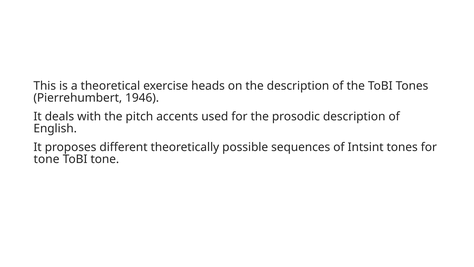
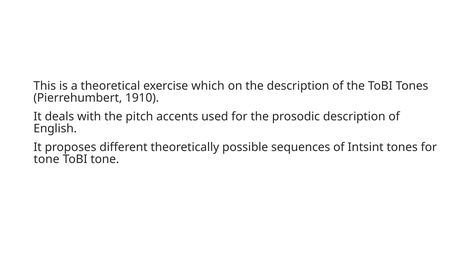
heads: heads -> which
1946: 1946 -> 1910
